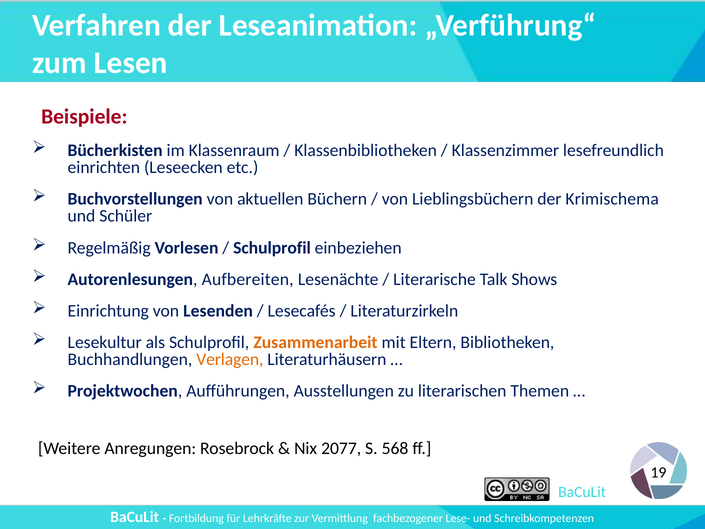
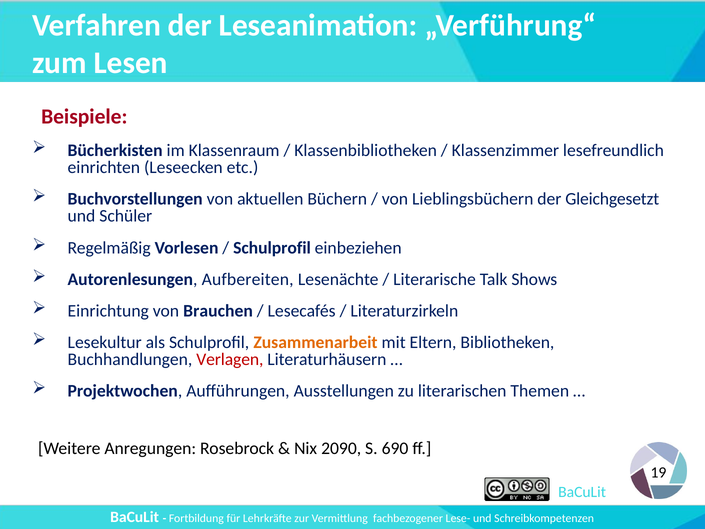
Krimischema: Krimischema -> Gleichgesetzt
Lesenden: Lesenden -> Brauchen
Verlagen colour: orange -> red
2077: 2077 -> 2090
568: 568 -> 690
